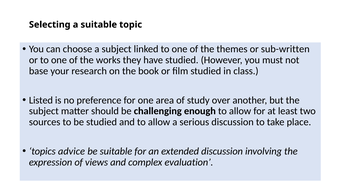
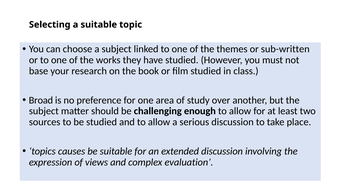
Listed: Listed -> Broad
advice: advice -> causes
